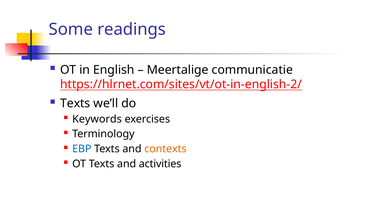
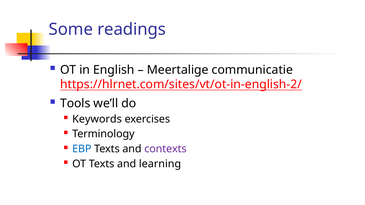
Texts at (75, 104): Texts -> Tools
contexts colour: orange -> purple
activities: activities -> learning
